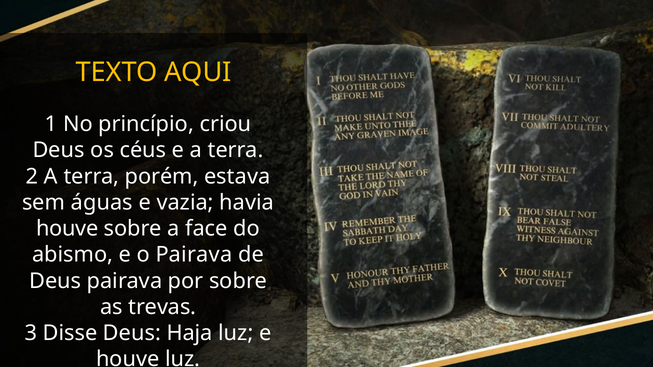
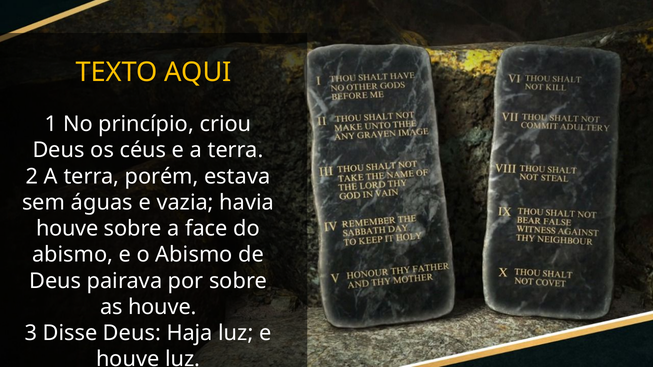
o Pairava: Pairava -> Abismo
as trevas: trevas -> houve
